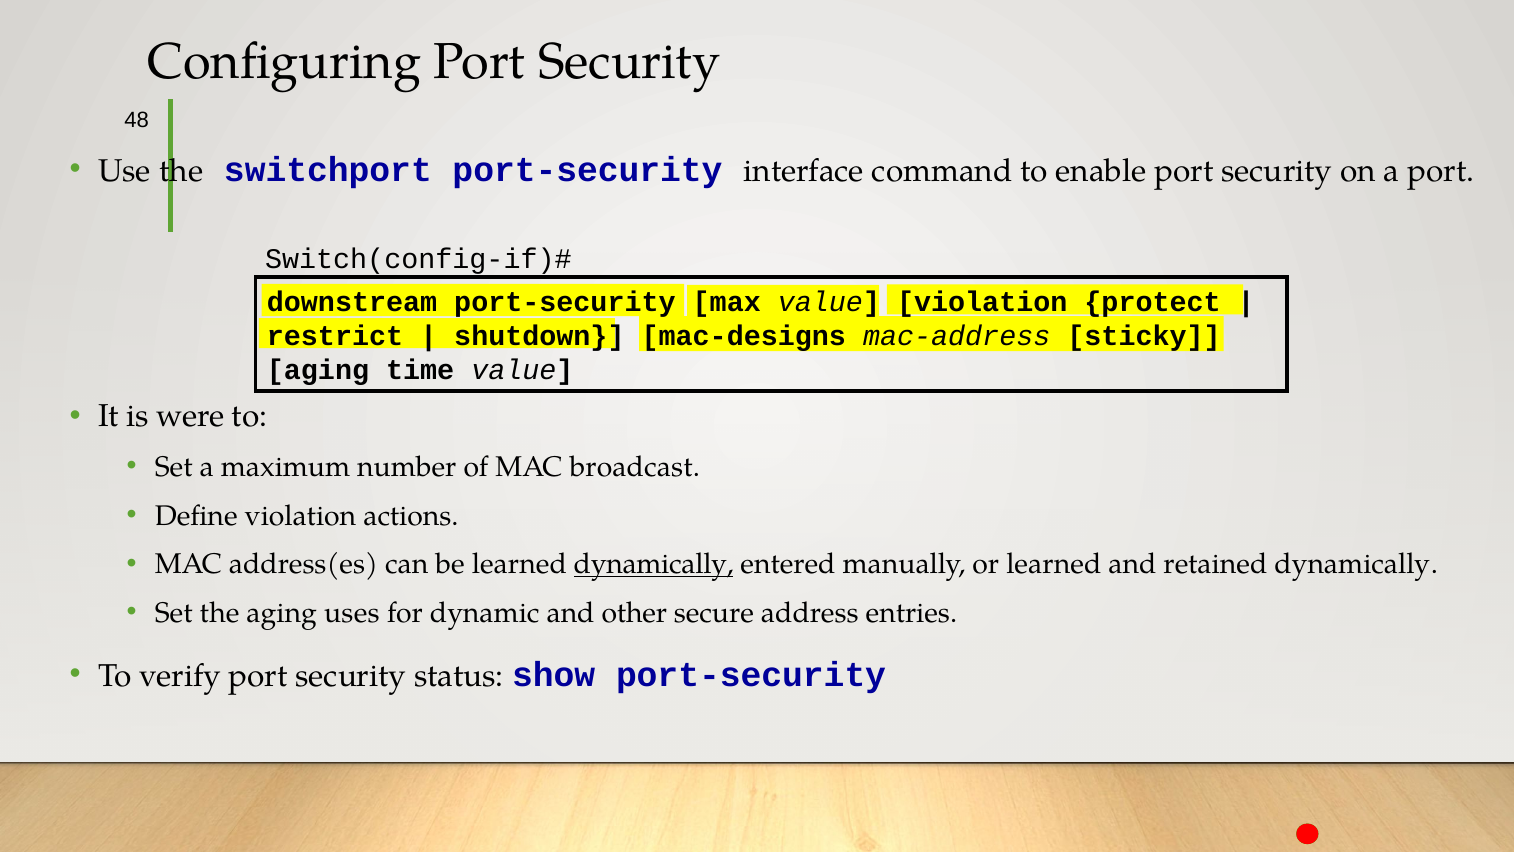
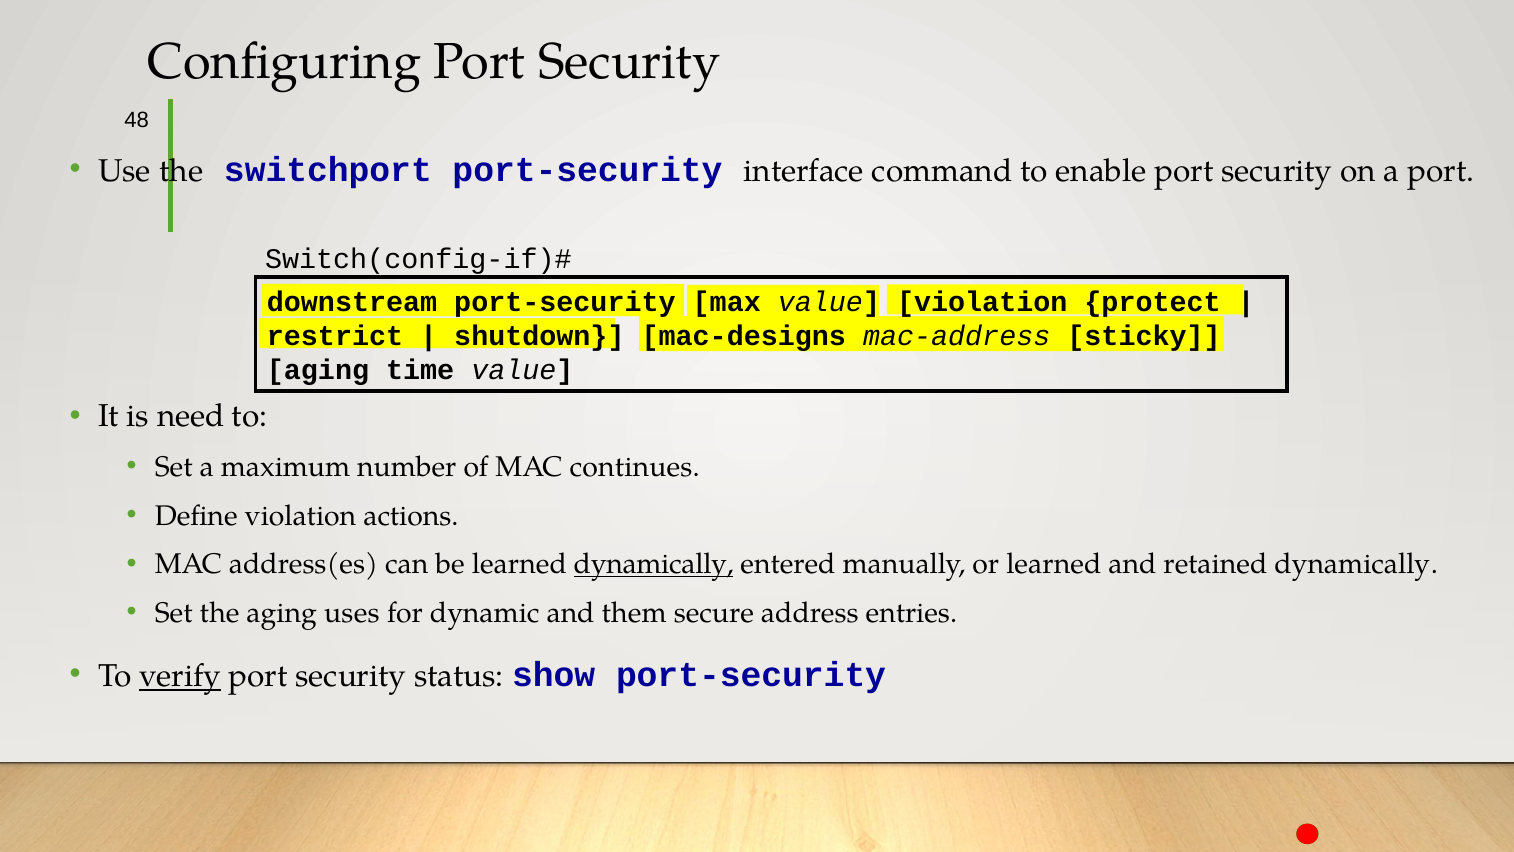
were: were -> need
broadcast: broadcast -> continues
other: other -> them
verify underline: none -> present
